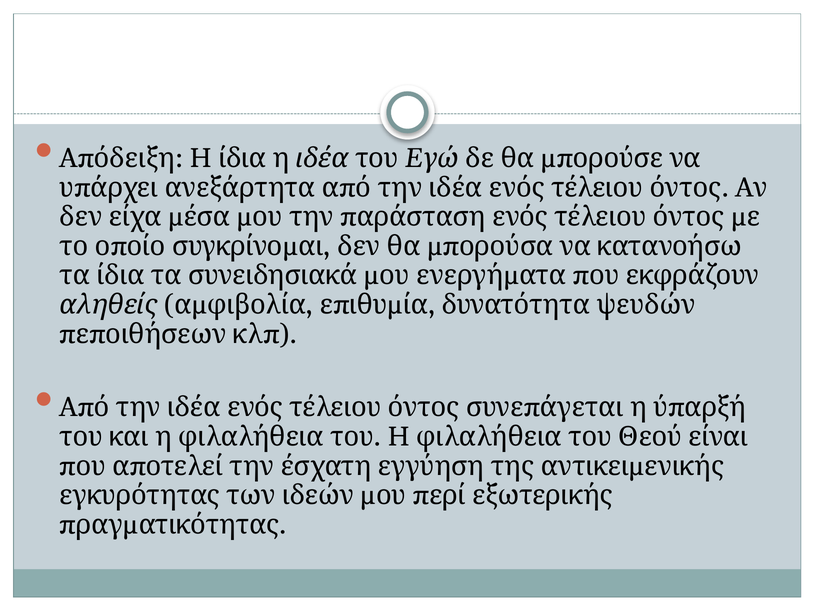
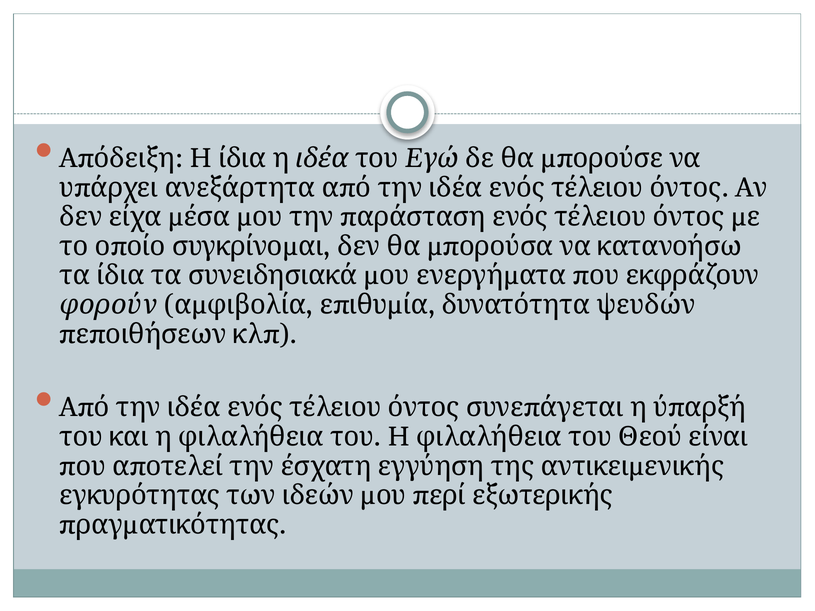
αληθείς: αληθείς -> φορούν
